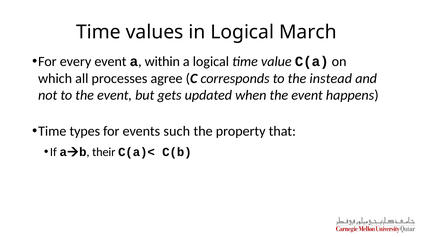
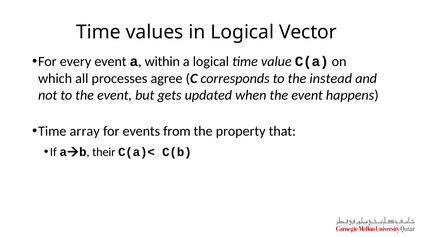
March: March -> Vector
types: types -> array
such: such -> from
